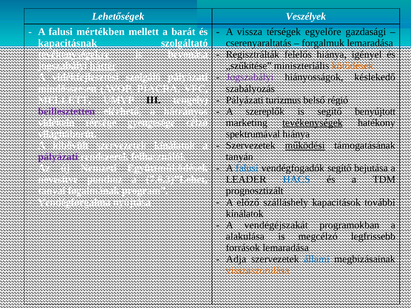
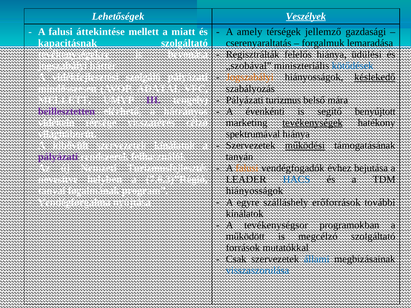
Veszélyek underline: none -> present
mértékben: mértékben -> áttekintése
barát: barát -> miatt
vissza: vissza -> amely
egyelőre: egyelőre -> jellemző
igényel: igényel -> üdülési
háttér underline: present -> none
„szűkítése: „szűkítése -> „szobával
kötődések colour: orange -> blue
Jogszabályi at (250, 77) colour: purple -> orange
késlekedő underline: none -> present
PIACRA: PIACRA -> ADATAI
III colour: black -> purple
régió: régió -> mára
szereplők: szereplők -> évenkénti
gyengesége: gyengesége -> visszatérés
Együttműködések: Együttműködések -> Turizmusfejlesztés
falusi at (247, 168) colour: blue -> orange
vendégfogadók segítő: segítő -> évhez
ponthoz: ponthoz -> helyben
7.6.3)”Lehet: 7.6.3)”Lehet -> 7.6.3)”Régió
prognosztizált at (255, 191): prognosztizált -> hiányosságok
előző: előző -> egyre
kapacitások: kapacitások -> erőforrások
vendégéjszakát: vendégéjszakát -> tevékenységsor
alakulása: alakulása -> működött
megcélzó legfrissebb: legfrissebb -> szolgáltató
források lemaradása: lemaradása -> mutatókkal
Adja: Adja -> Csak
visszaszorulása colour: orange -> blue
